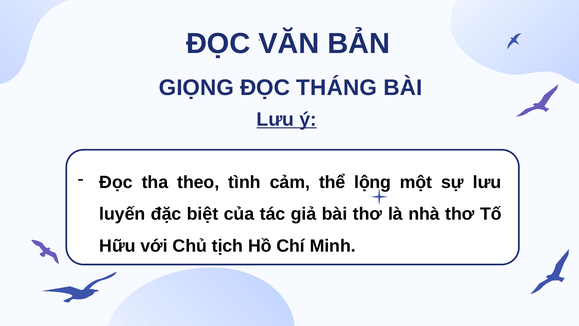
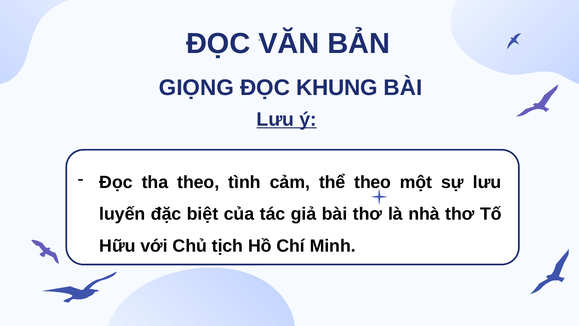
THÁNG: THÁNG -> KHUNG
thể lộng: lộng -> theo
